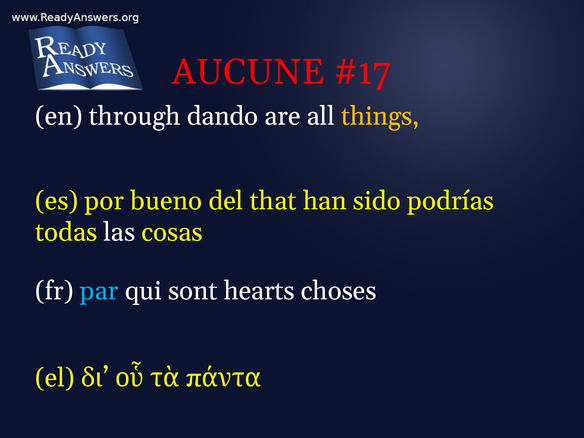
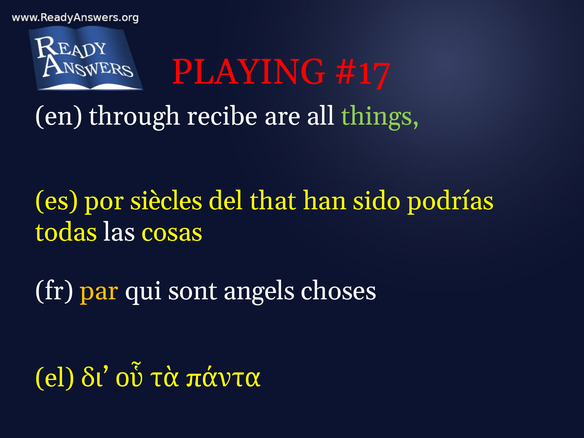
AUCUNE: AUCUNE -> PLAYING
dando: dando -> recibe
things colour: yellow -> light green
bueno: bueno -> siècles
par colour: light blue -> yellow
hearts: hearts -> angels
